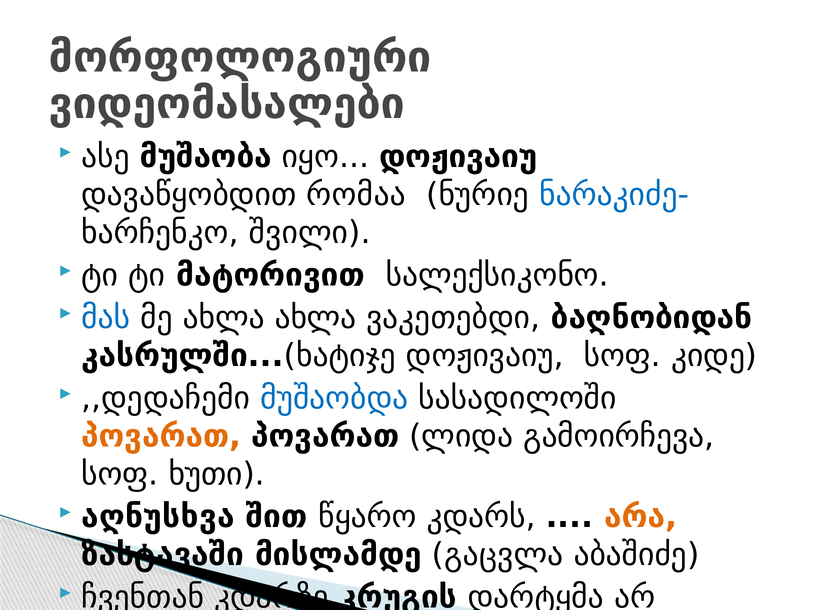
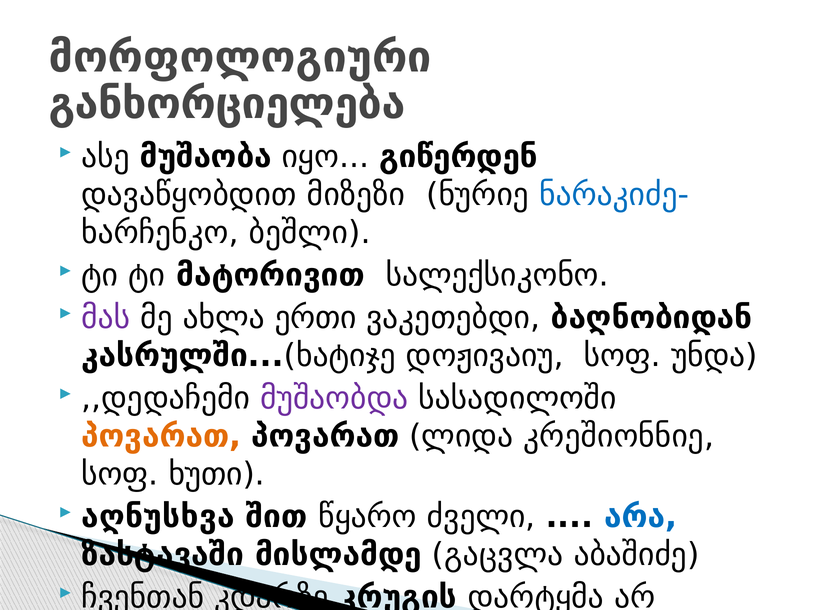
ვიდეომასალები: ვიდეომასალები -> განხორციელება
იყო დოჟივაიუ: დოჟივაიუ -> გიწერდენ
რომაა: რომაა -> მიზეზი
შვილი: შვილი -> ბეშლი
მას colour: blue -> purple
ახლა ახლა: ახლა -> ერთი
სოფ კიდე: კიდე -> უნდა
მუშაობდა colour: blue -> purple
გამოირჩევა: გამოირჩევა -> კრეშიონნიე
წყარო კდარს: კდარს -> ძველი
არა colour: orange -> blue
